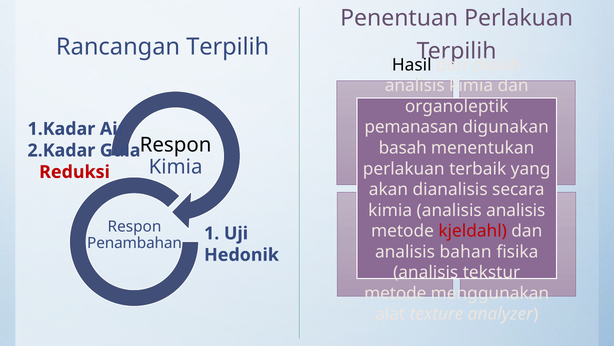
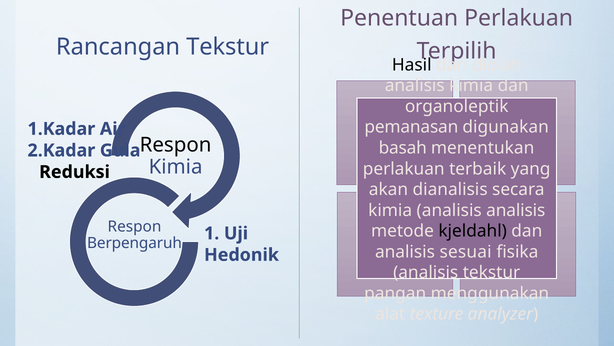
Rancangan Terpilih: Terpilih -> Tekstur
Reduksi colour: red -> black
kjeldahl colour: red -> black
Penambahan: Penambahan -> Berpengaruh
bahan: bahan -> sesuai
metode at (395, 293): metode -> pangan
